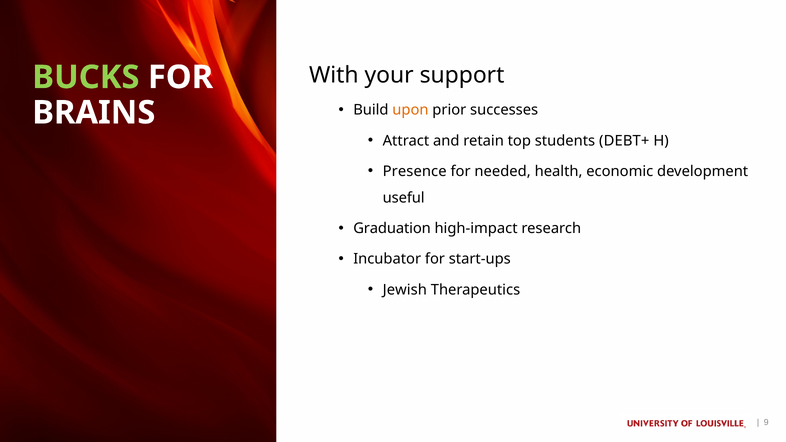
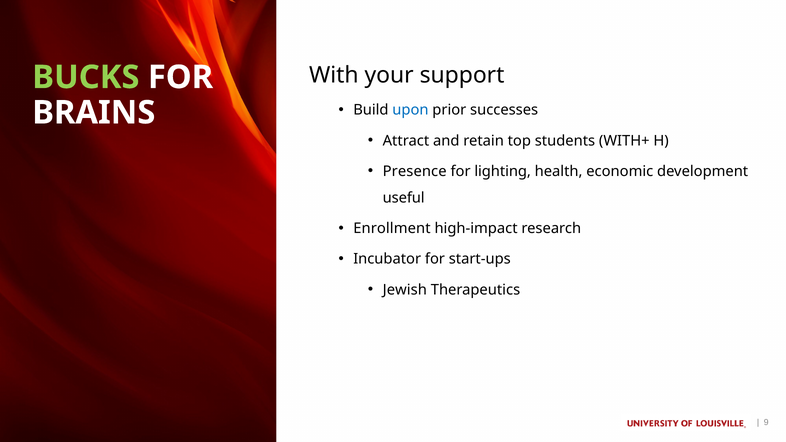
upon colour: orange -> blue
DEBT+: DEBT+ -> WITH+
needed: needed -> lighting
Graduation: Graduation -> Enrollment
